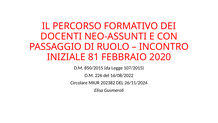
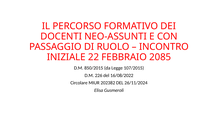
81: 81 -> 22
2020: 2020 -> 2085
